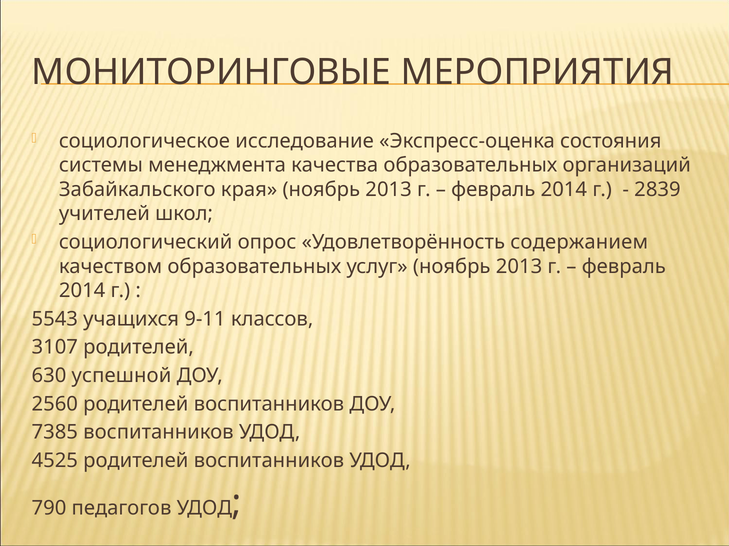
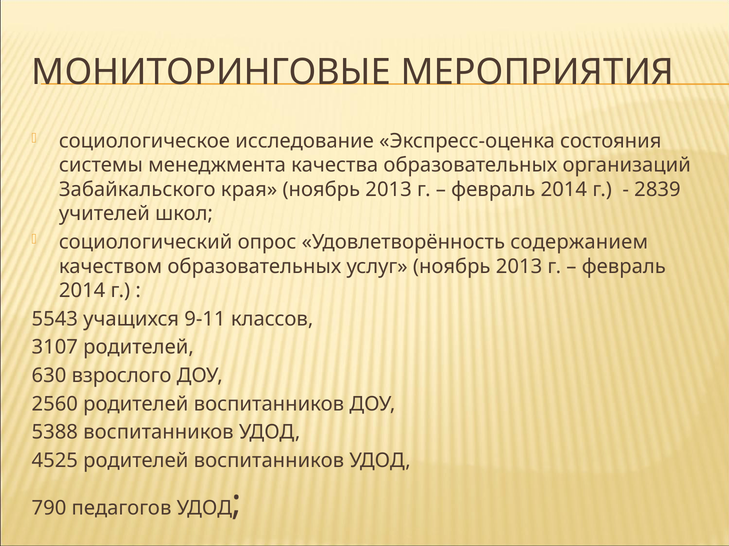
успешной: успешной -> взрослого
7385: 7385 -> 5388
